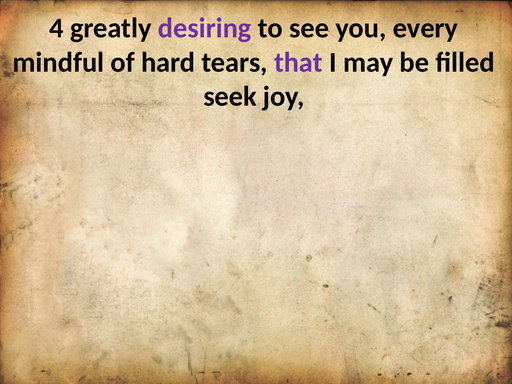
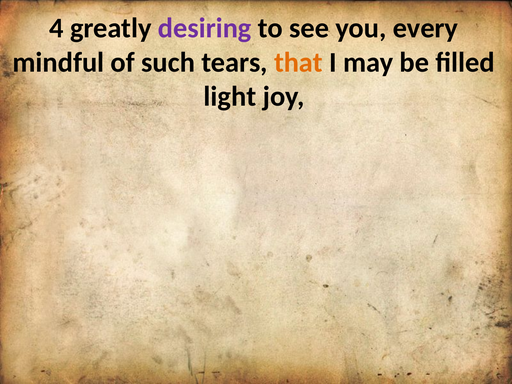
hard: hard -> such
that colour: purple -> orange
seek: seek -> light
